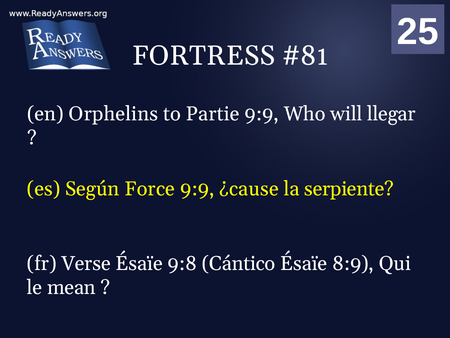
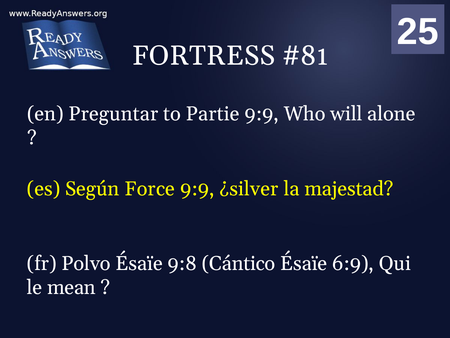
Orphelins: Orphelins -> Preguntar
llegar: llegar -> alone
¿cause: ¿cause -> ¿silver
serpiente: serpiente -> majestad
Verse: Verse -> Polvo
8:9: 8:9 -> 6:9
